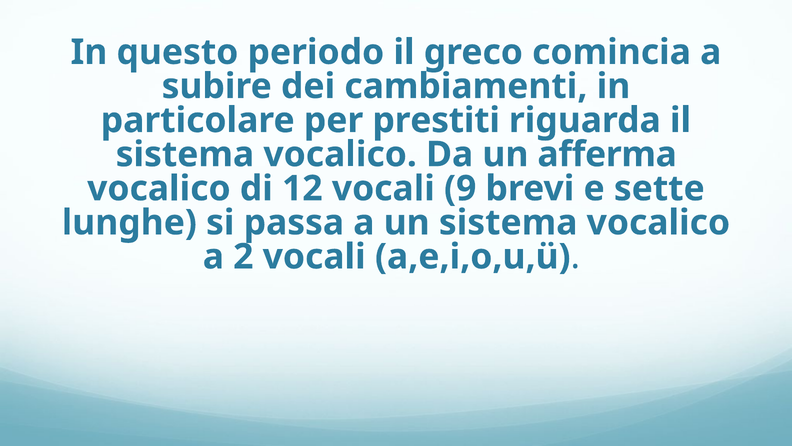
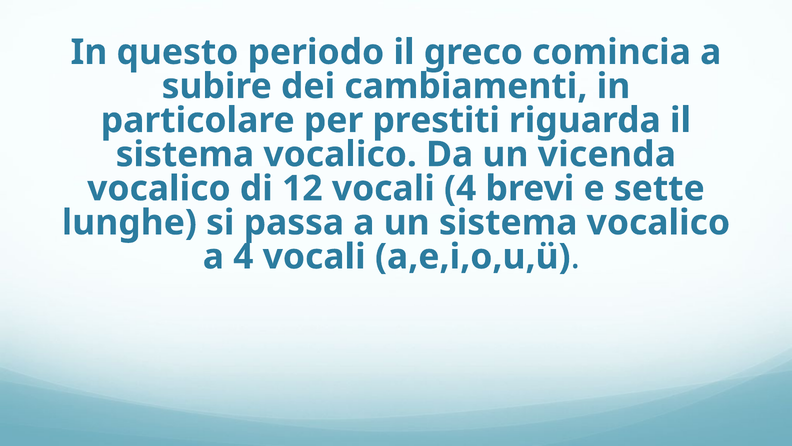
afferma: afferma -> vicenda
vocali 9: 9 -> 4
a 2: 2 -> 4
